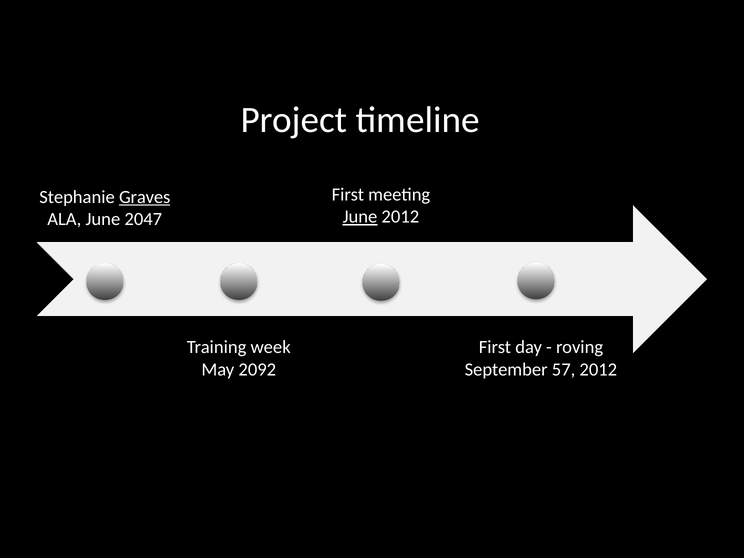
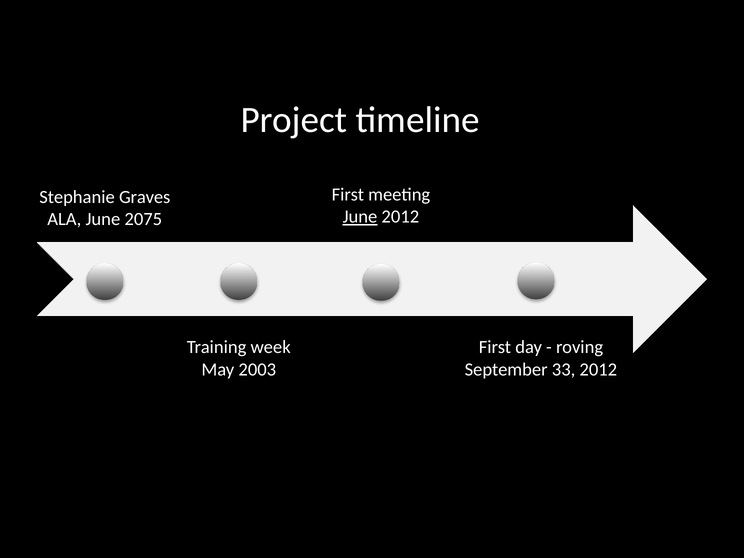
Graves underline: present -> none
2047: 2047 -> 2075
2092: 2092 -> 2003
57: 57 -> 33
